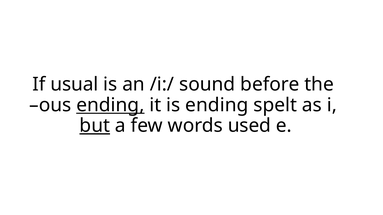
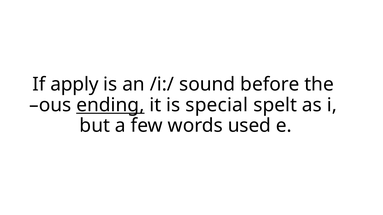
usual: usual -> apply
is ending: ending -> special
but underline: present -> none
